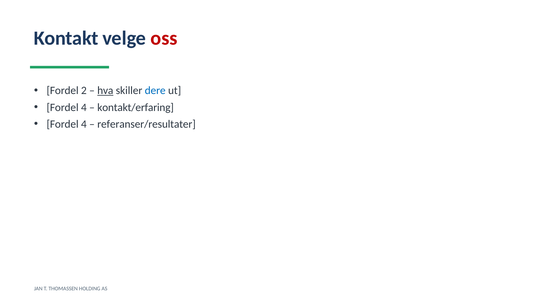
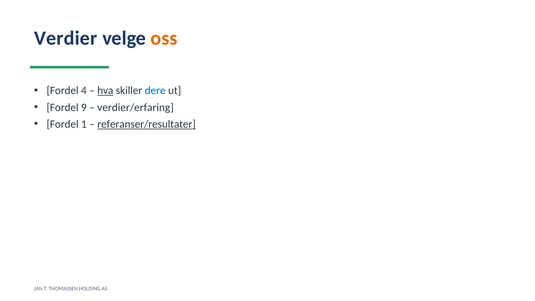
Kontakt: Kontakt -> Verdier
oss colour: red -> orange
2: 2 -> 4
4 at (84, 107): 4 -> 9
kontakt/erfaring: kontakt/erfaring -> verdier/erfaring
4 at (84, 124): 4 -> 1
referanser/resultater underline: none -> present
